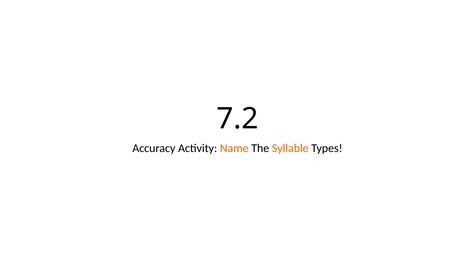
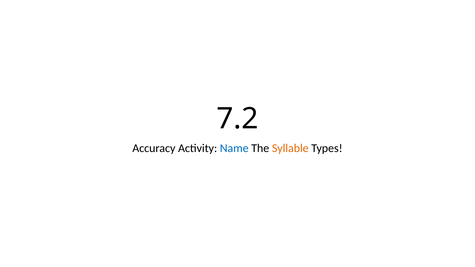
Name colour: orange -> blue
